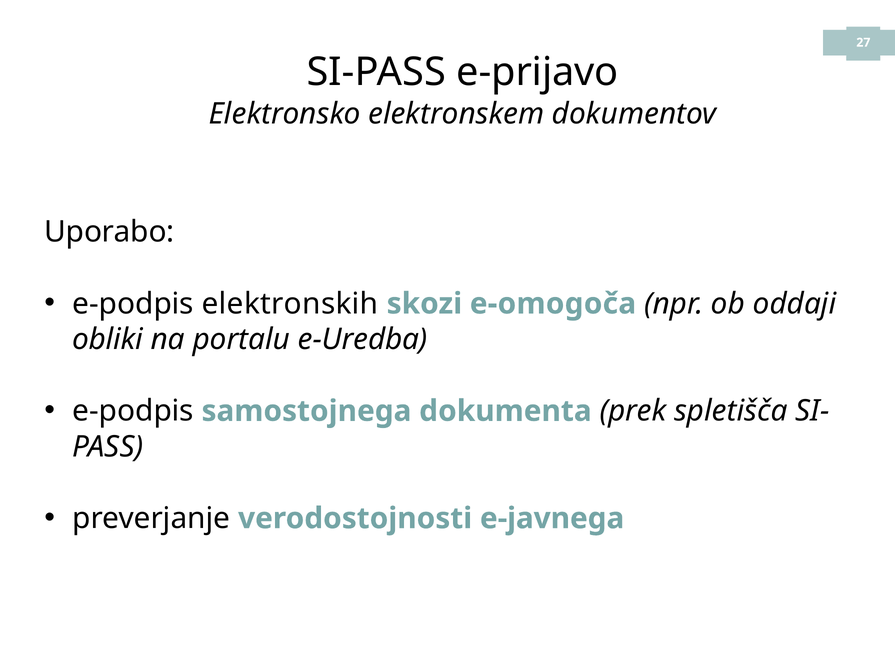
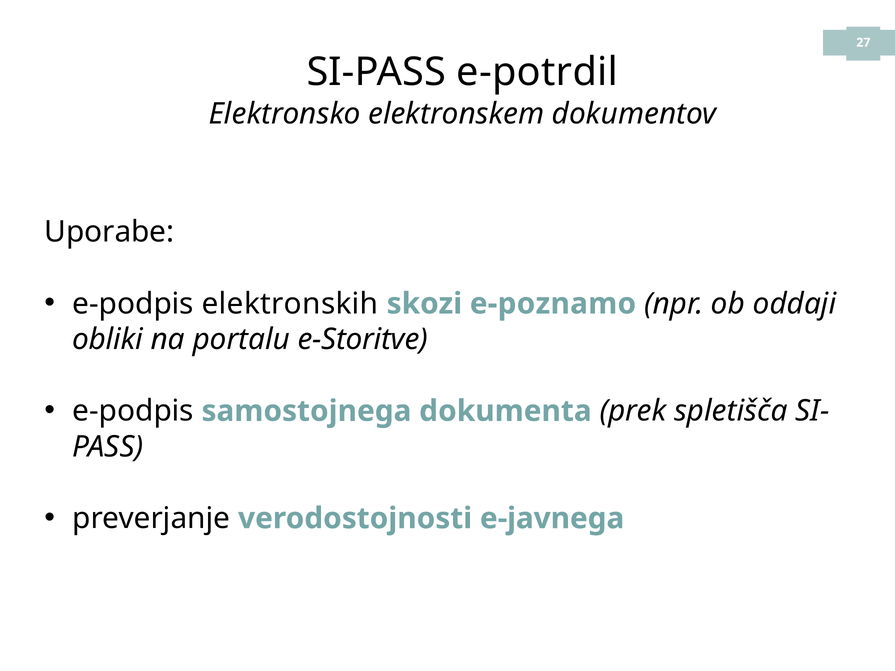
e-prijavo: e-prijavo -> e-potrdil
Uporabo: Uporabo -> Uporabe
e-omogoča: e-omogoča -> e-poznamo
e-Uredba: e-Uredba -> e-Storitve
